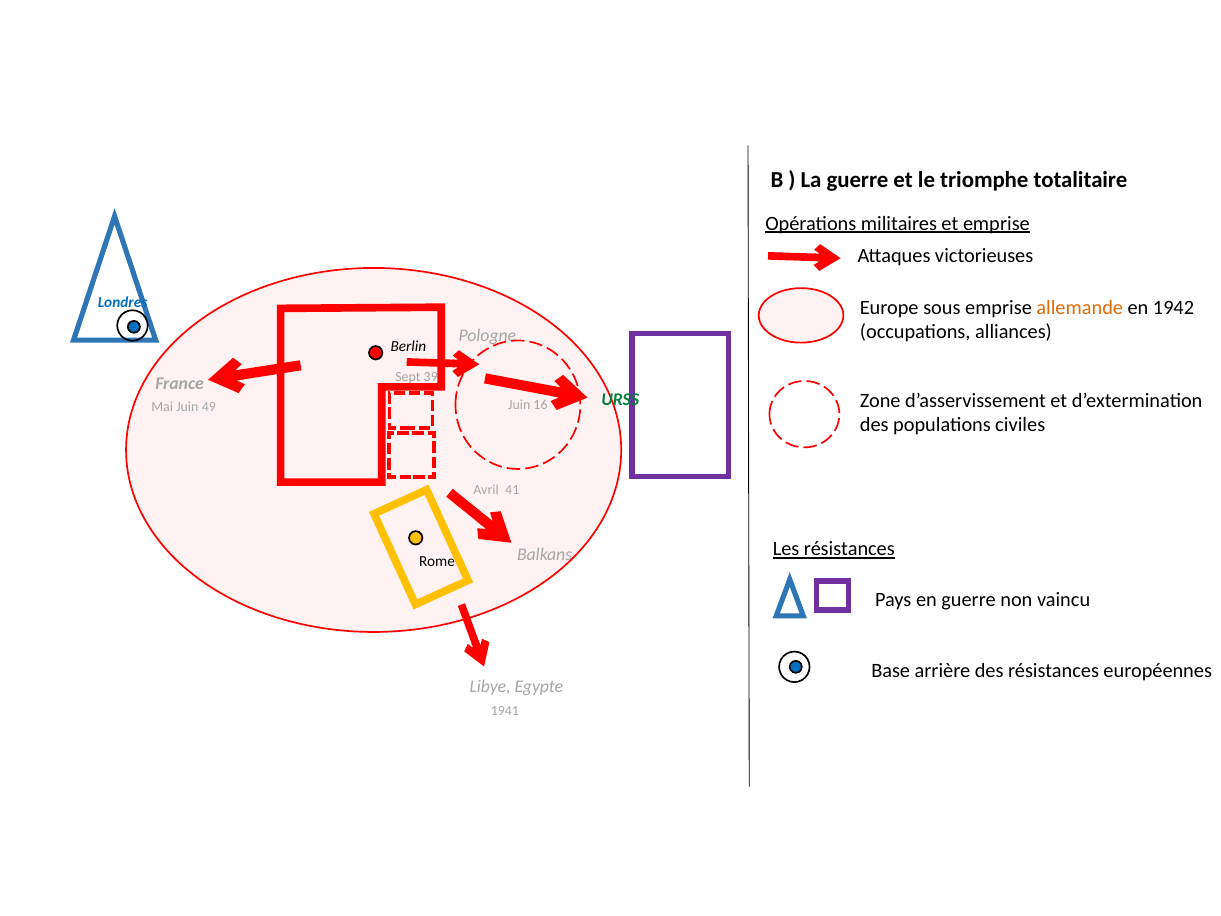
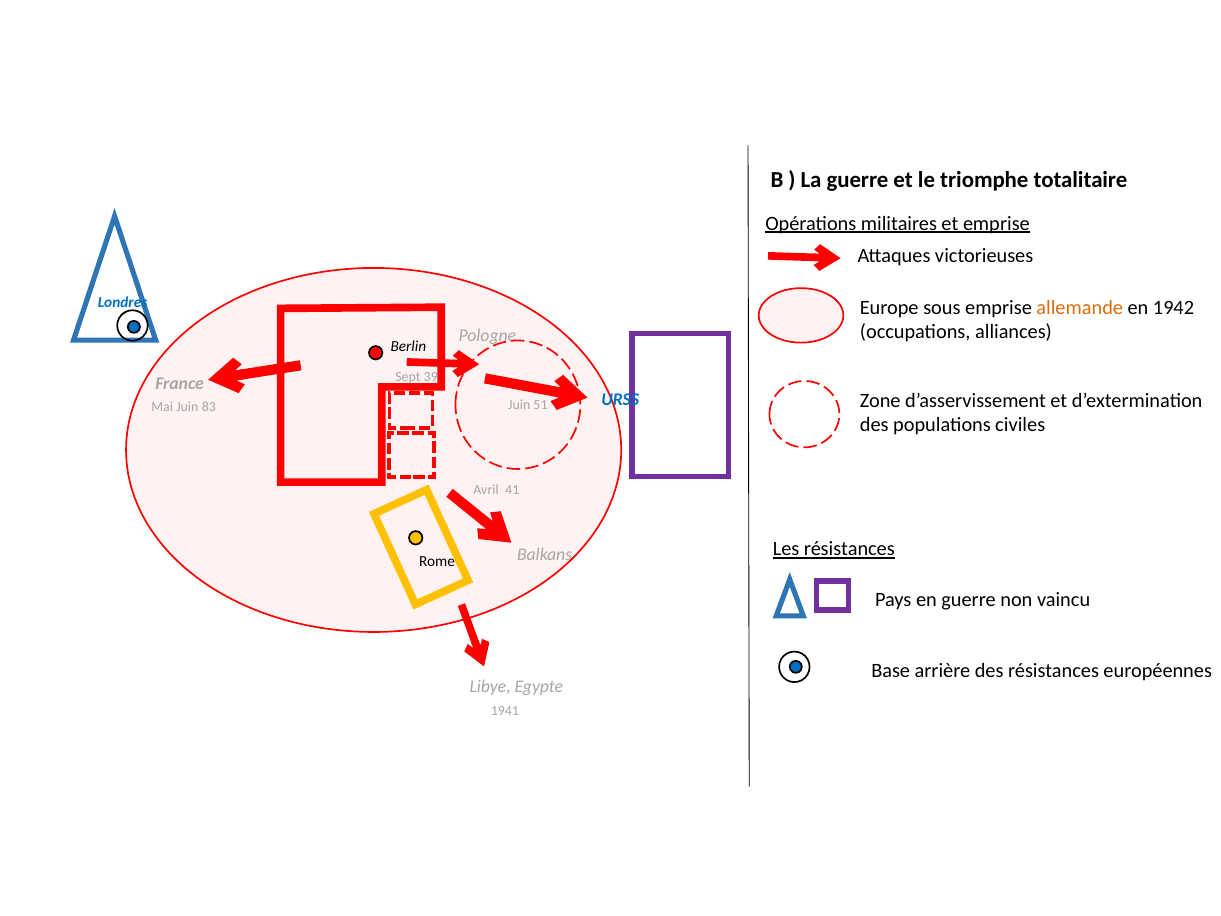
URSS colour: green -> blue
49: 49 -> 83
16: 16 -> 51
